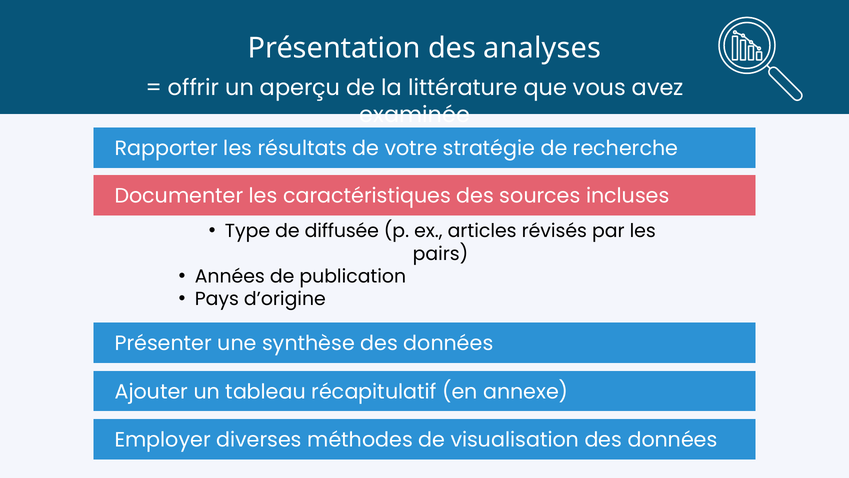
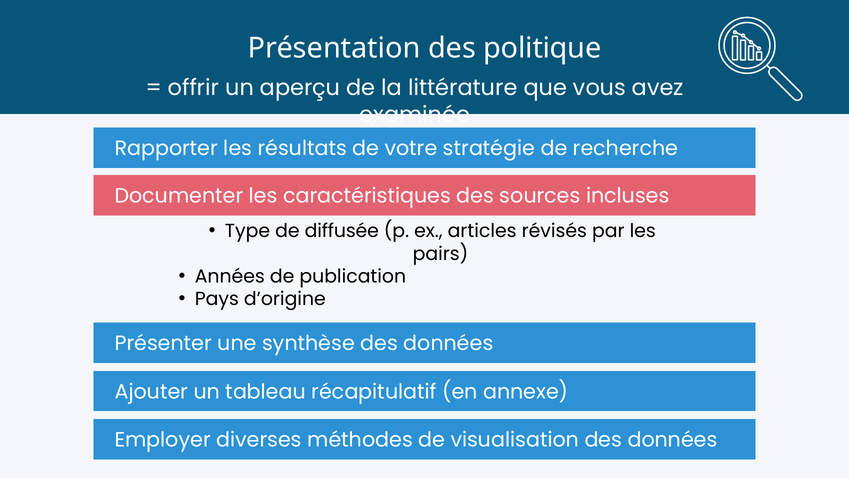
analyses: analyses -> politique
